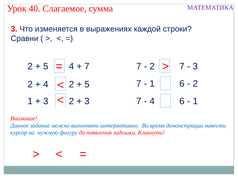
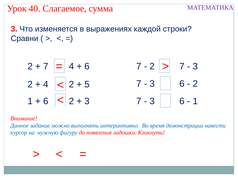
5 at (46, 67): 5 -> 7
7 at (87, 67): 7 -> 6
1 at (152, 84): 1 -> 3
3 at (46, 101): 3 -> 6
4 at (152, 101): 4 -> 3
